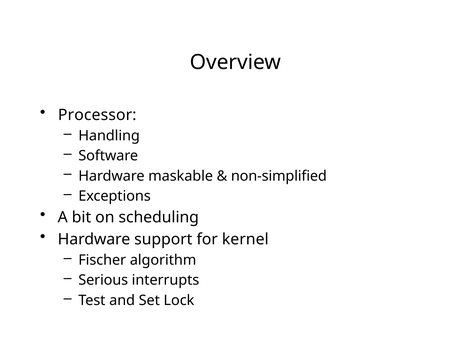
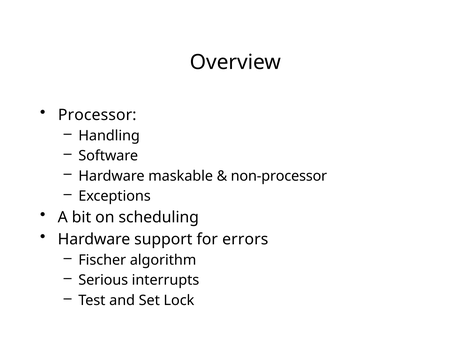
non-simplified: non-simplified -> non-processor
kernel: kernel -> errors
